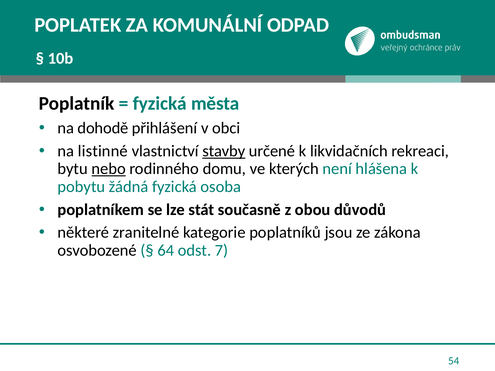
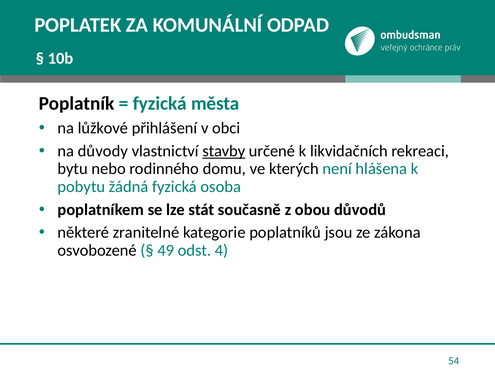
dohodě: dohodě -> lůžkové
listinné: listinné -> důvody
nebo underline: present -> none
64: 64 -> 49
7: 7 -> 4
